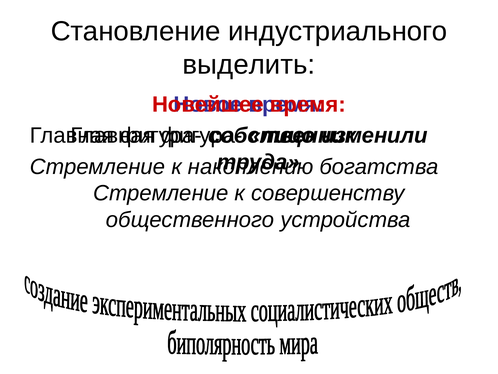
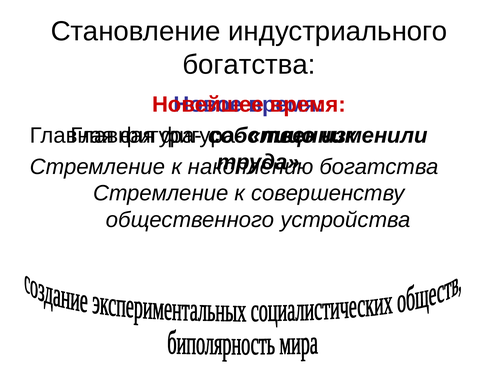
выделить at (249, 65): выделить -> богатства
